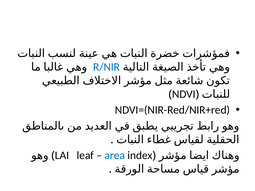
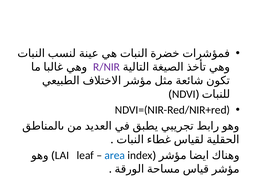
R/NIR colour: blue -> purple
